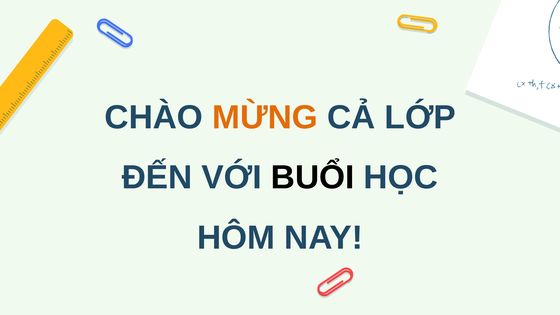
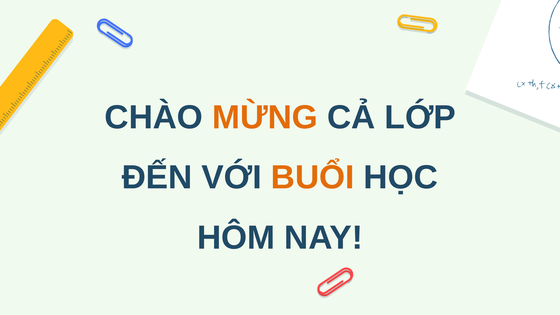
BUỔI colour: black -> orange
